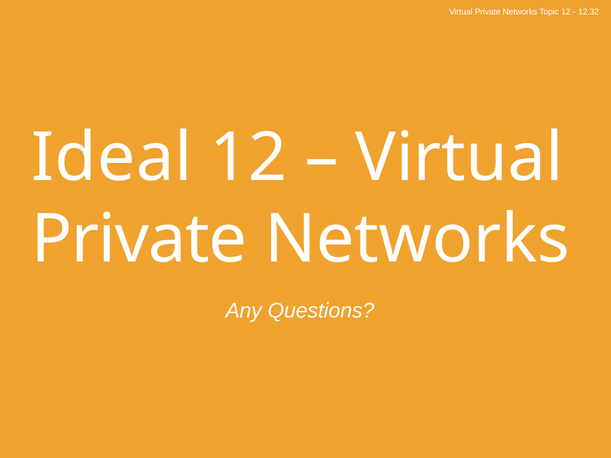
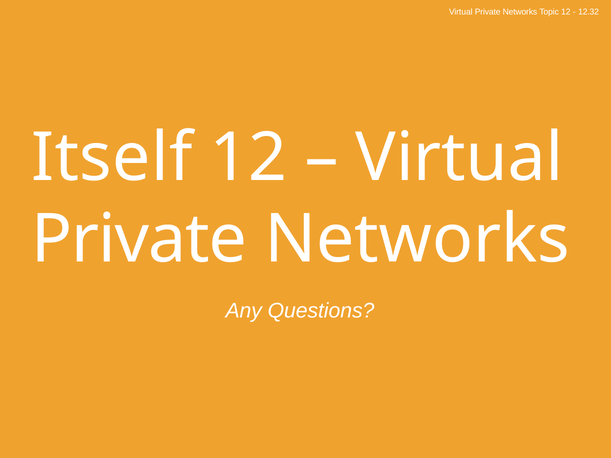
Ideal: Ideal -> Itself
